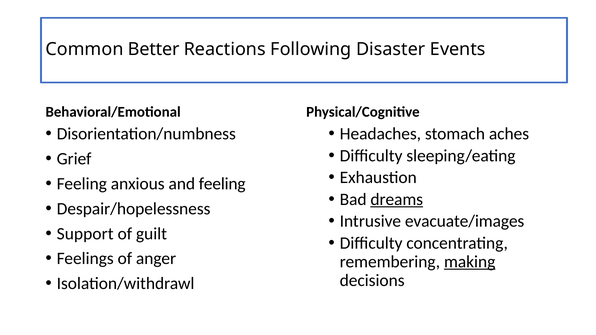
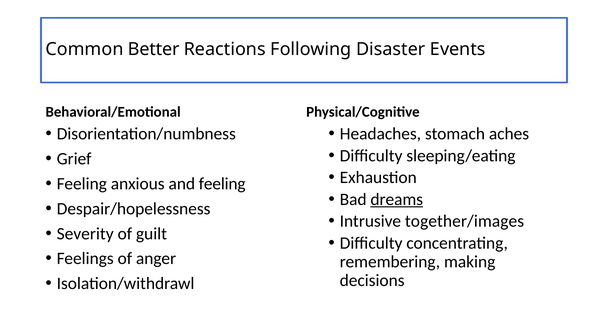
evacuate/images: evacuate/images -> together/images
Support: Support -> Severity
making underline: present -> none
